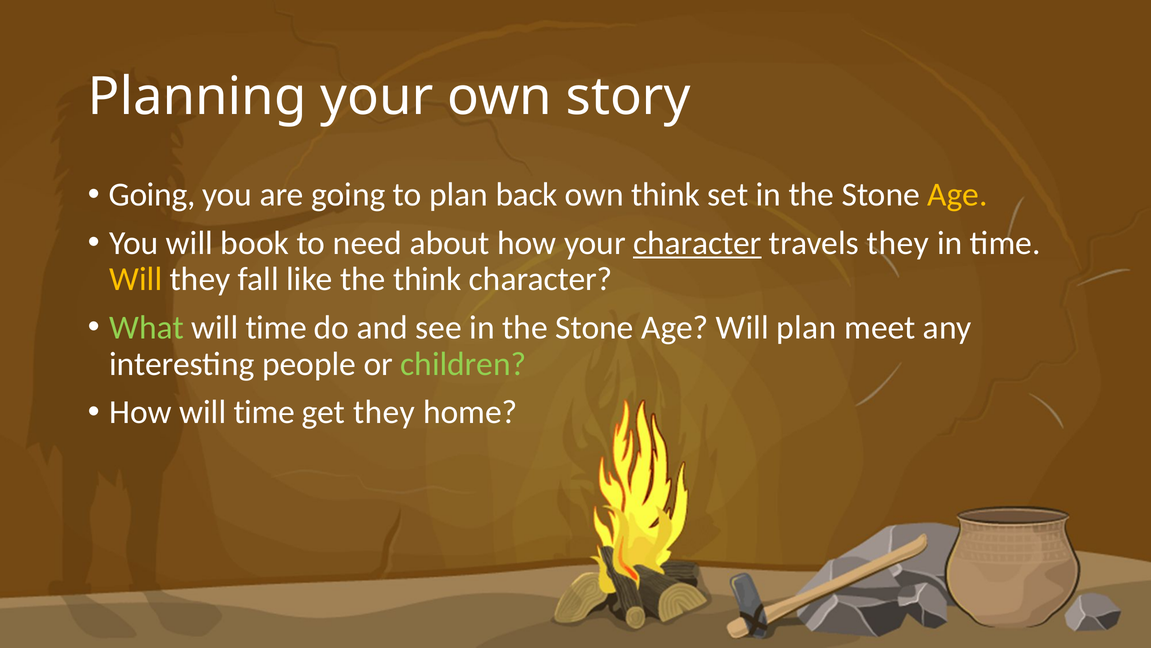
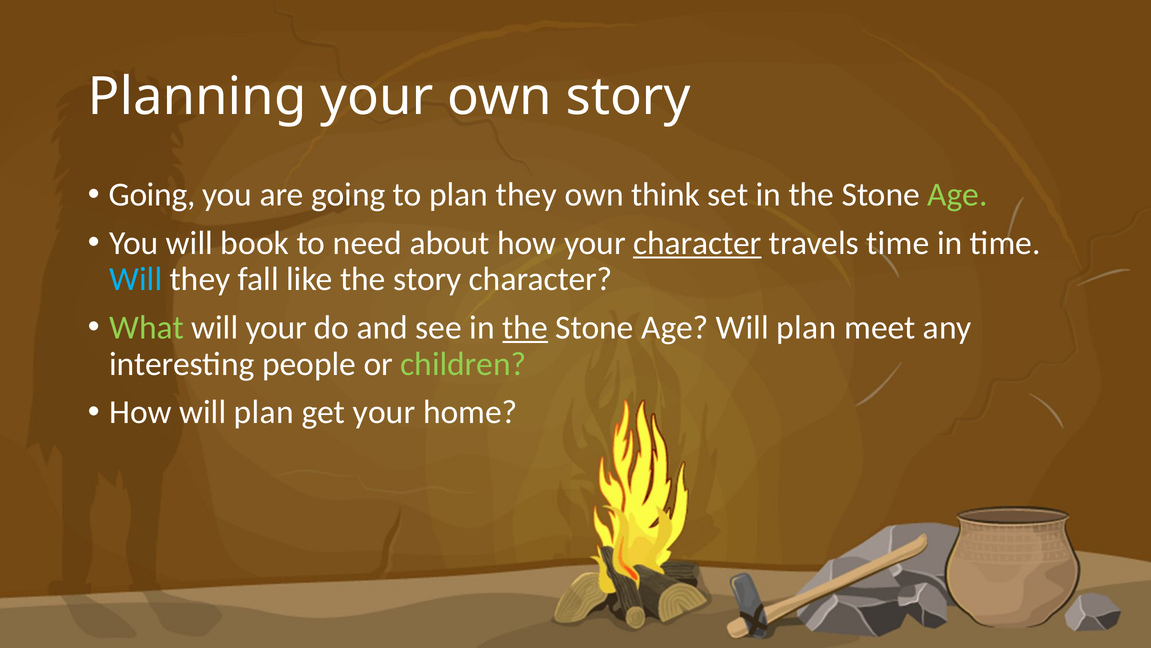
plan back: back -> they
Age at (958, 195) colour: yellow -> light green
travels they: they -> time
Will at (136, 279) colour: yellow -> light blue
the think: think -> story
time at (276, 327): time -> your
the at (525, 327) underline: none -> present
How will time: time -> plan
get they: they -> your
